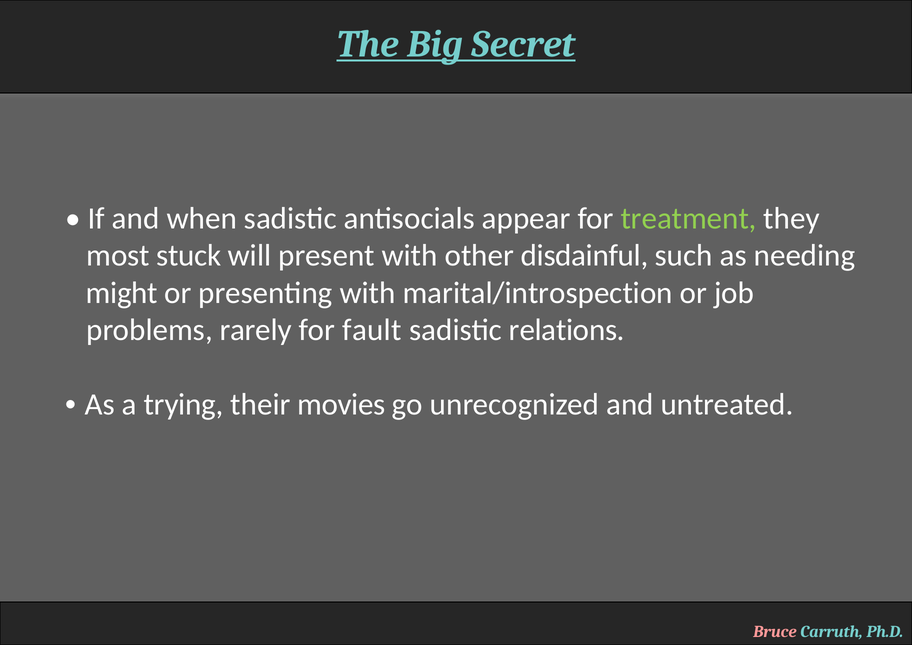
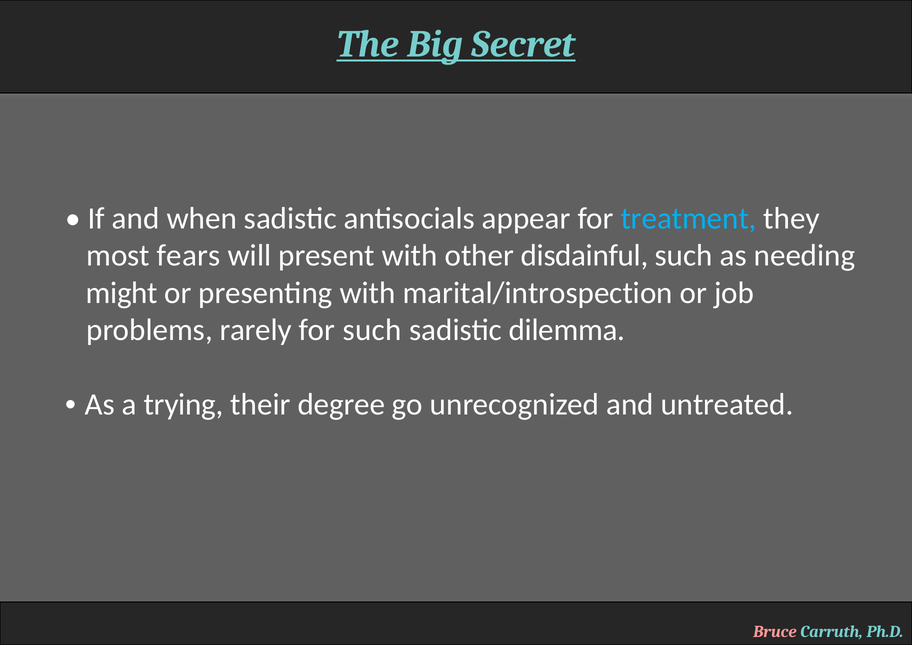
treatment colour: light green -> light blue
stuck: stuck -> fears
for fault: fault -> such
relations: relations -> dilemma
movies: movies -> degree
